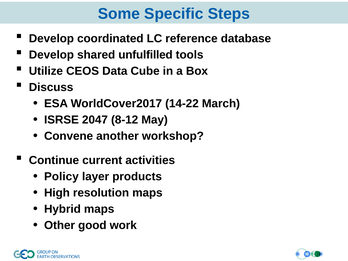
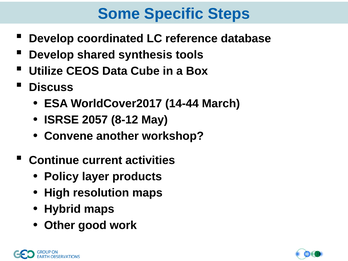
unfulfilled: unfulfilled -> synthesis
14-22: 14-22 -> 14-44
2047: 2047 -> 2057
